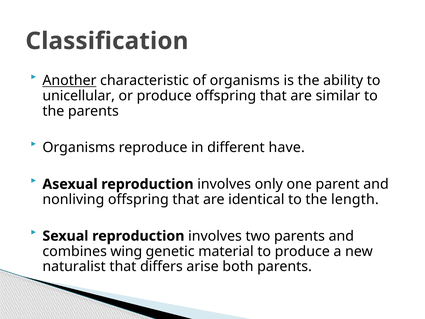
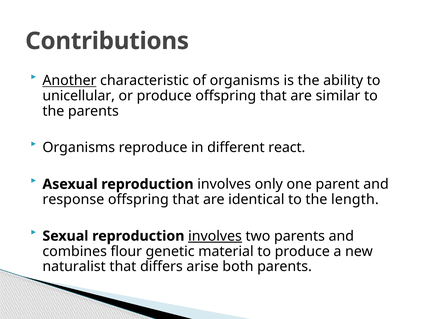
Classification: Classification -> Contributions
have: have -> react
nonliving: nonliving -> response
involves at (215, 236) underline: none -> present
wing: wing -> flour
